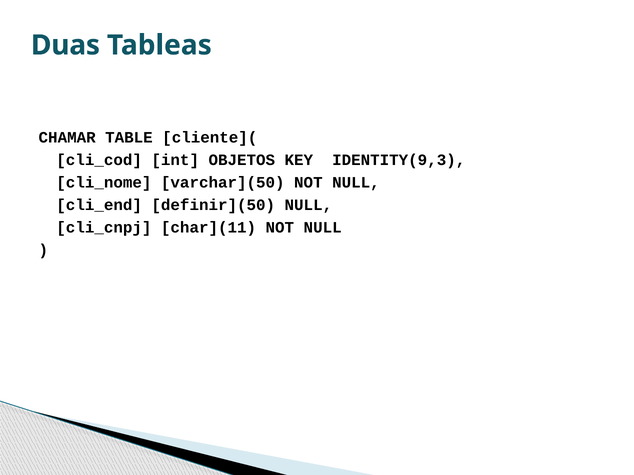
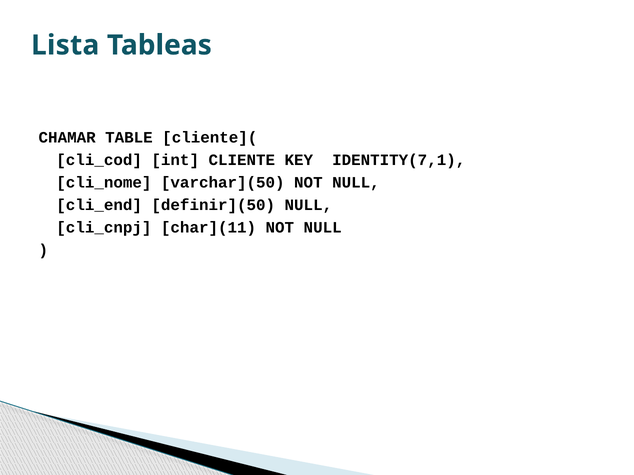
Duas: Duas -> Lista
OBJETOS: OBJETOS -> CLIENTE
IDENTITY(9,3: IDENTITY(9,3 -> IDENTITY(7,1
